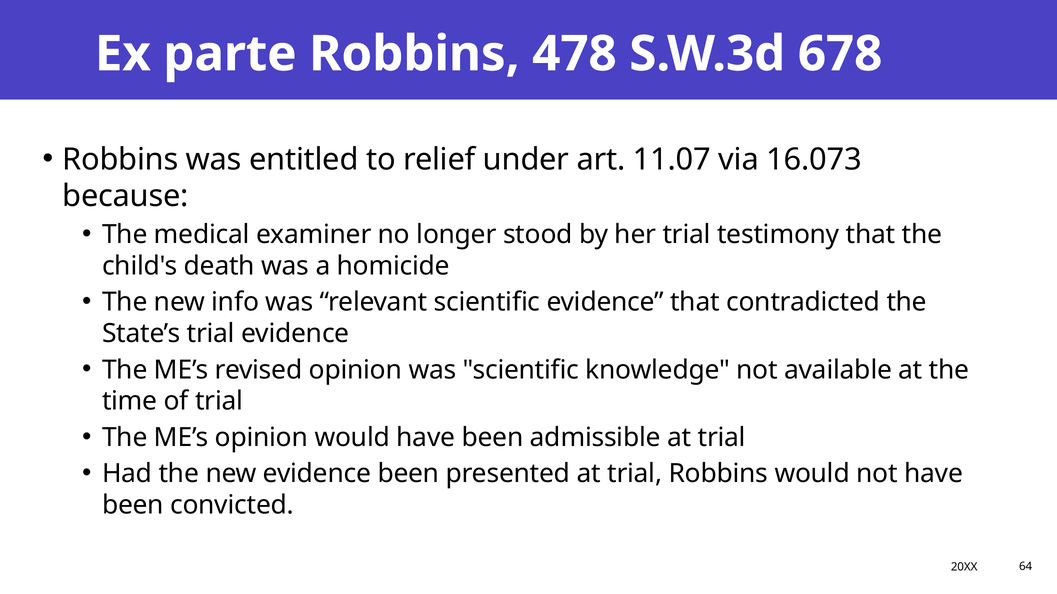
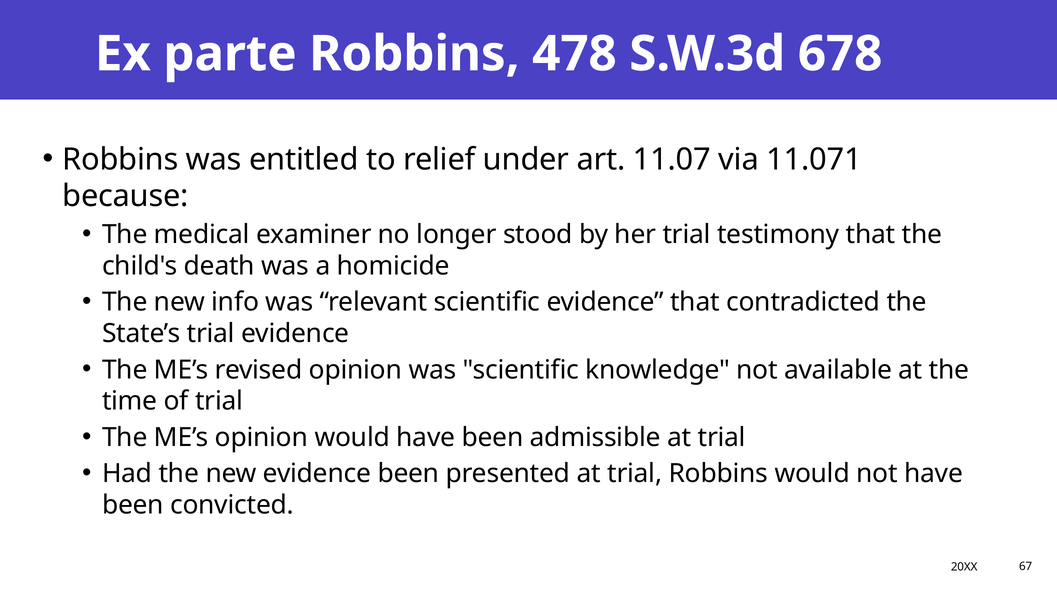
16.073: 16.073 -> 11.071
64: 64 -> 67
